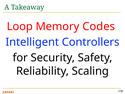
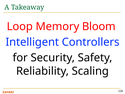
Codes: Codes -> Bloom
